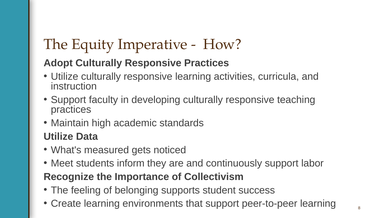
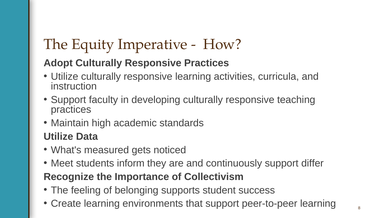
labor: labor -> differ
